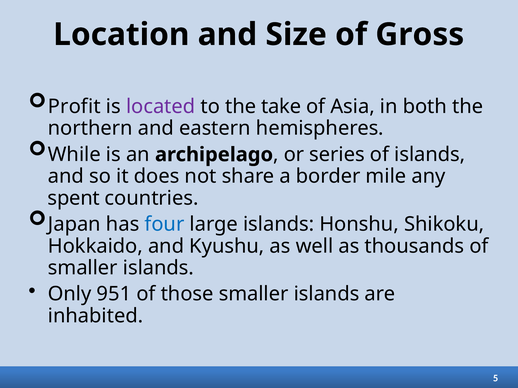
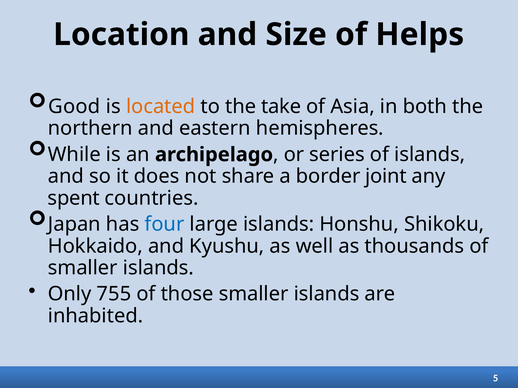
Gross: Gross -> Helps
Profit: Profit -> Good
located colour: purple -> orange
mile: mile -> joint
951: 951 -> 755
